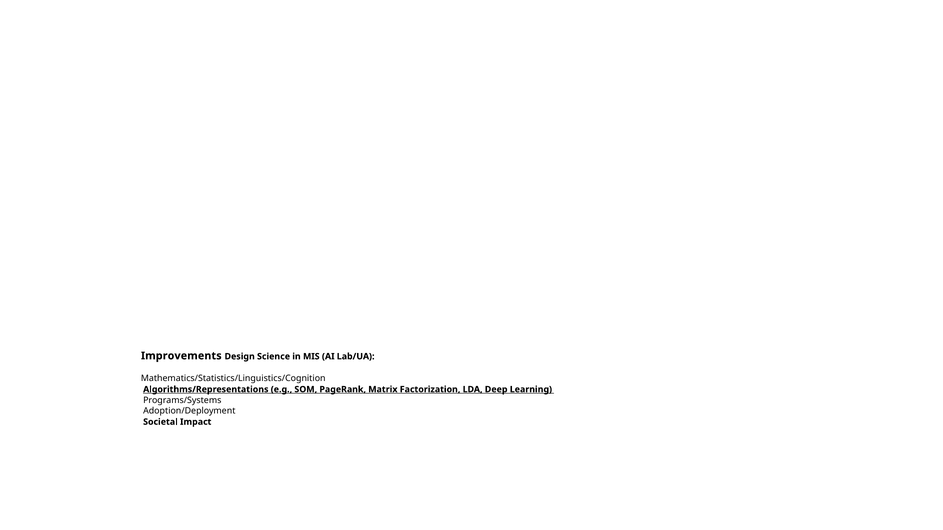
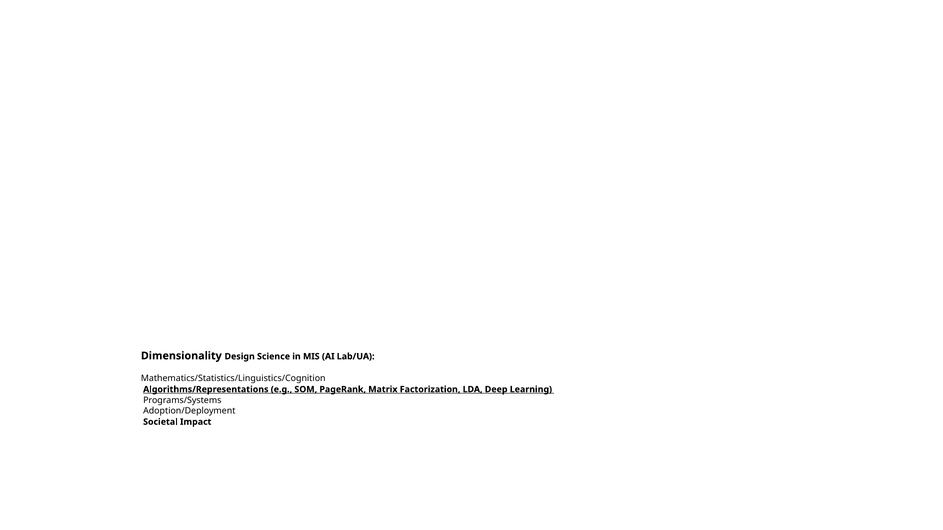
Improvements: Improvements -> Dimensionality
